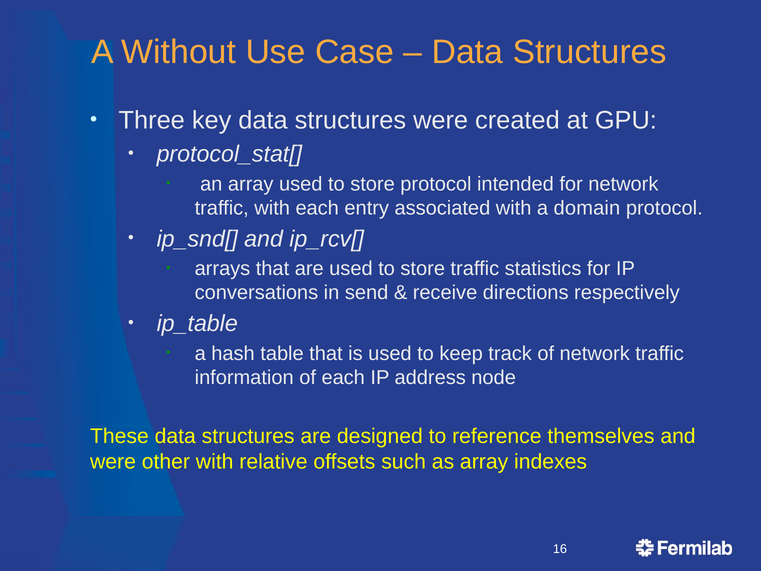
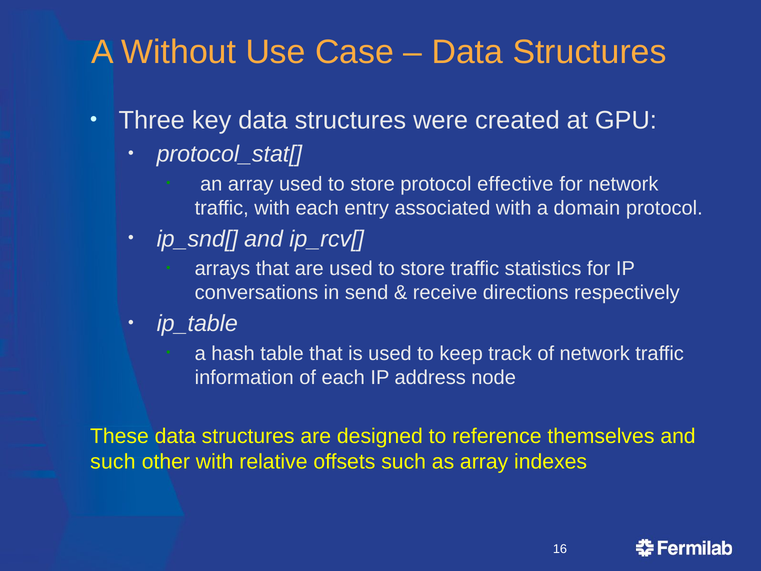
intended: intended -> effective
were at (113, 461): were -> such
